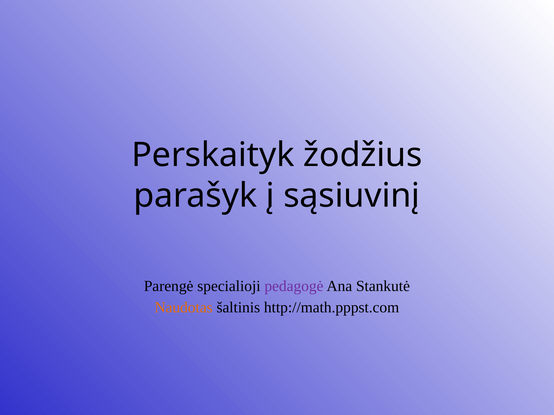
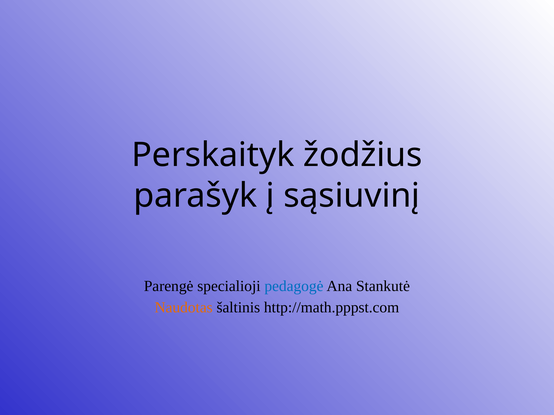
pedagogė colour: purple -> blue
